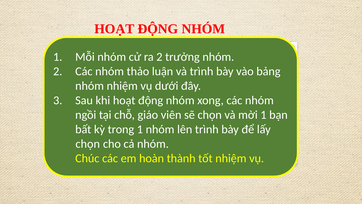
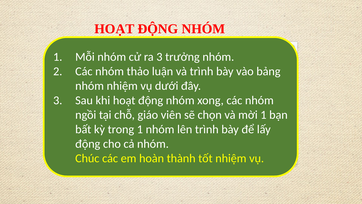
ra 2: 2 -> 3
chọn at (88, 144): chọn -> động
